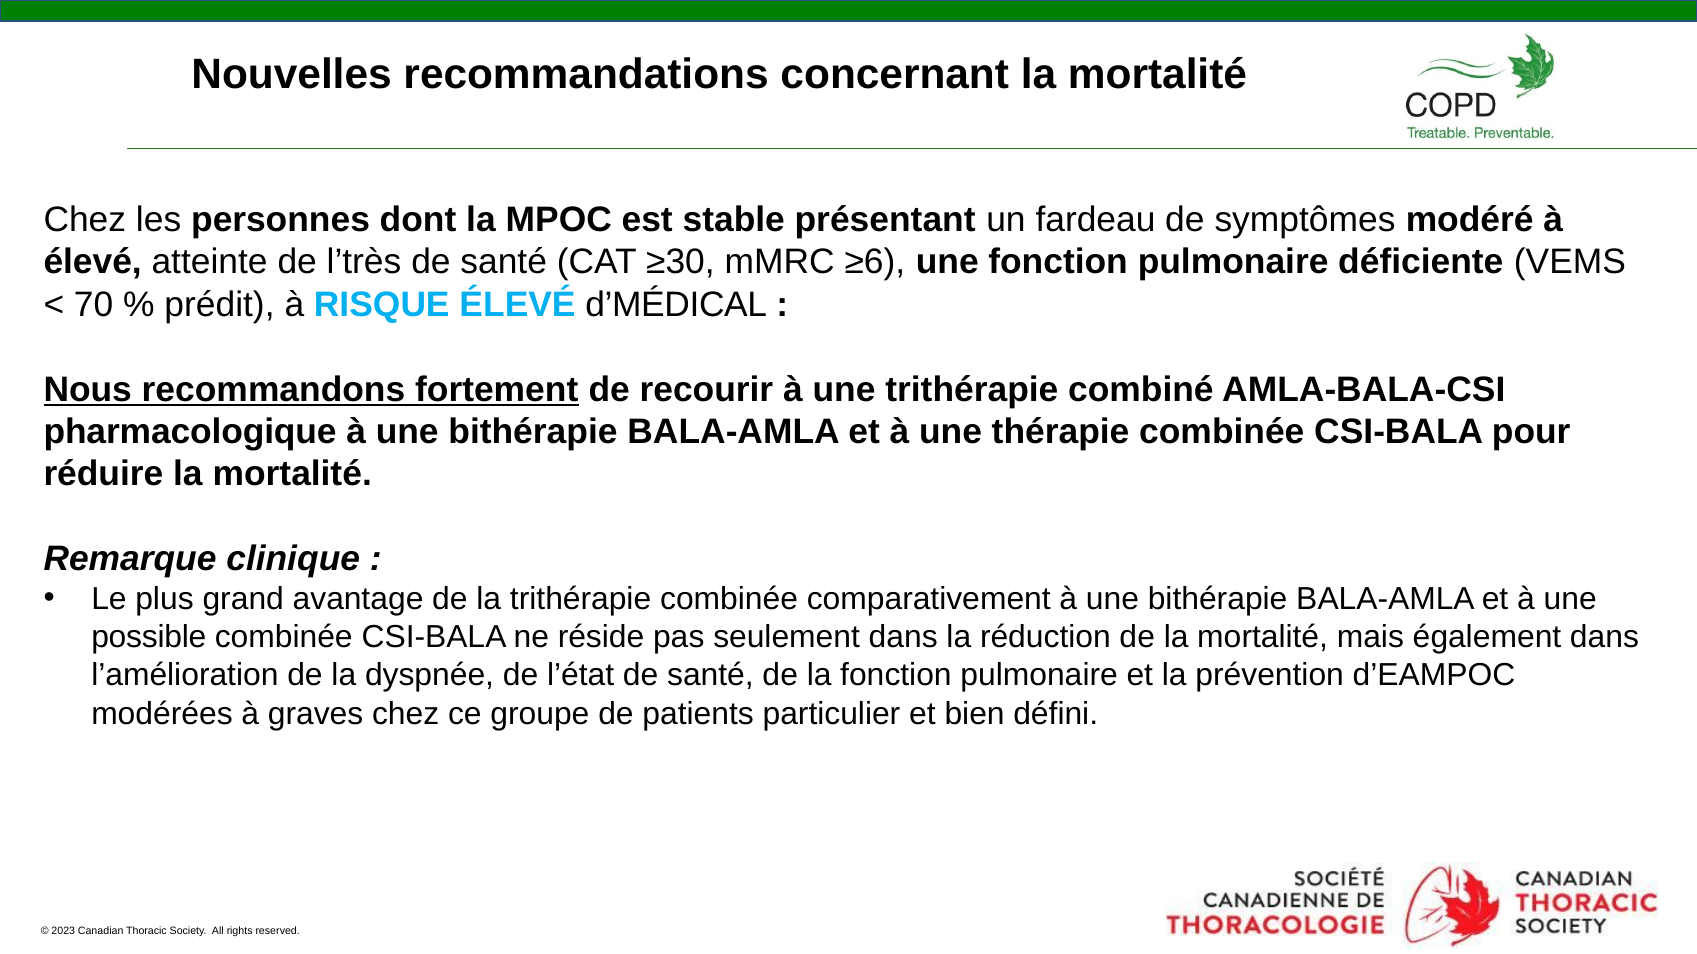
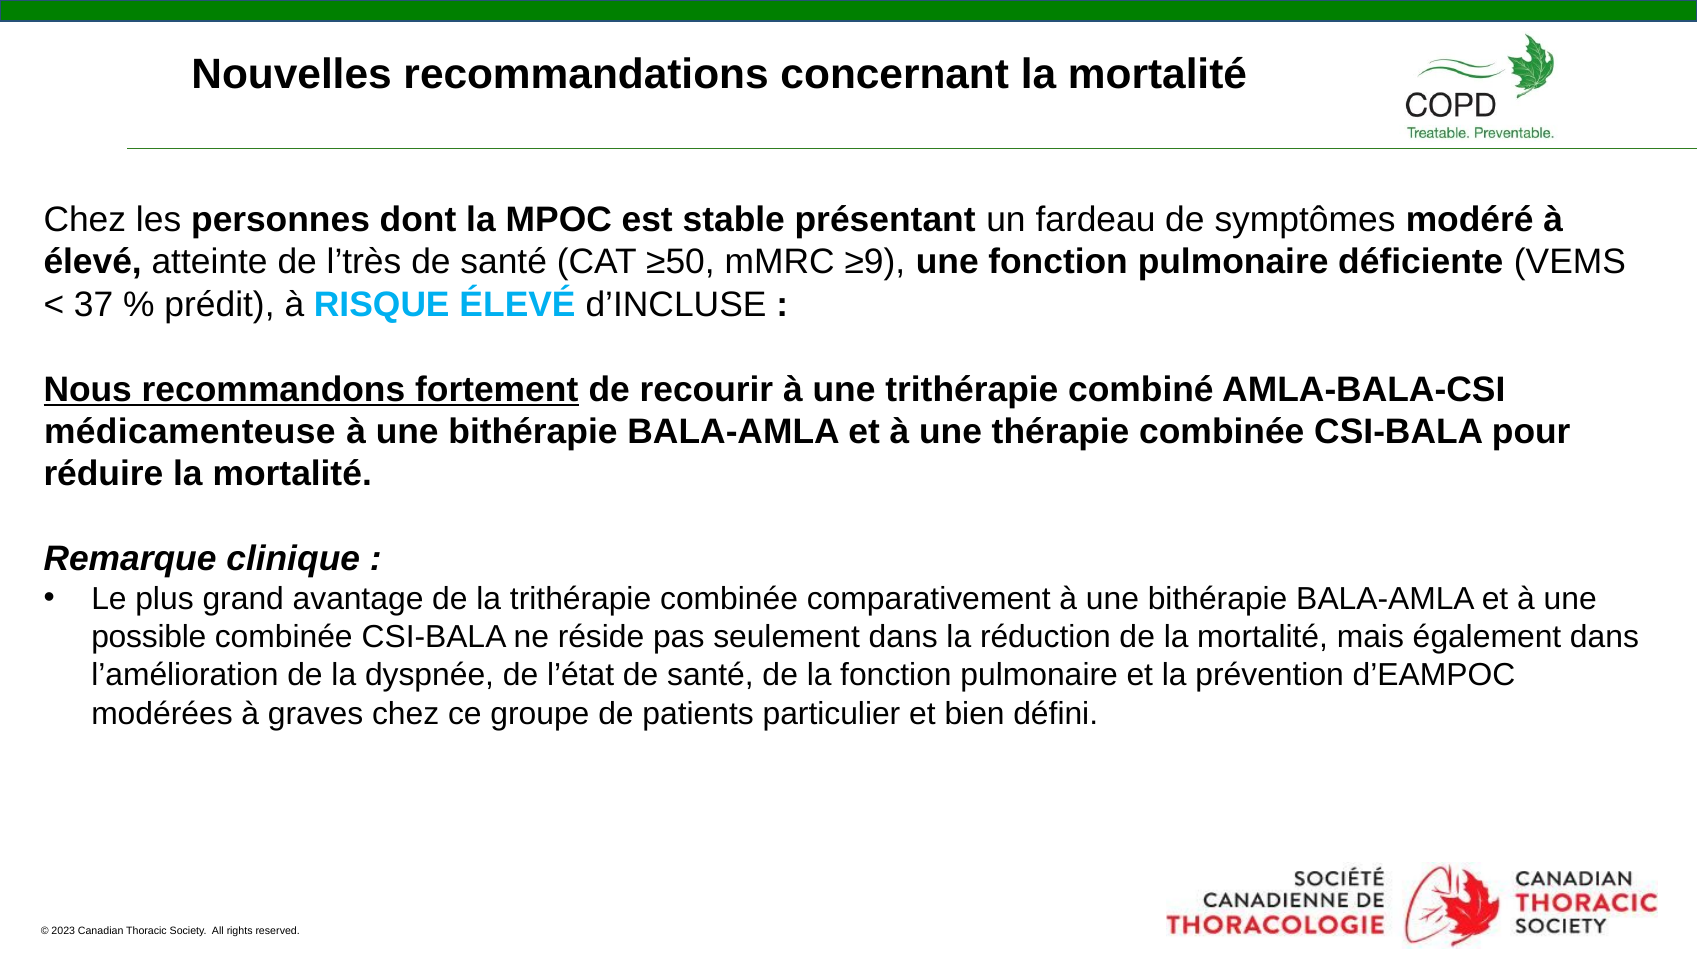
≥30: ≥30 -> ≥50
≥6: ≥6 -> ≥9
70: 70 -> 37
d’MÉDICAL: d’MÉDICAL -> d’INCLUSE
pharmacologique: pharmacologique -> médicamenteuse
